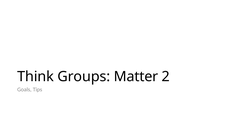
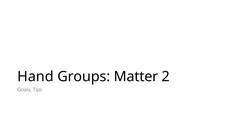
Think: Think -> Hand
